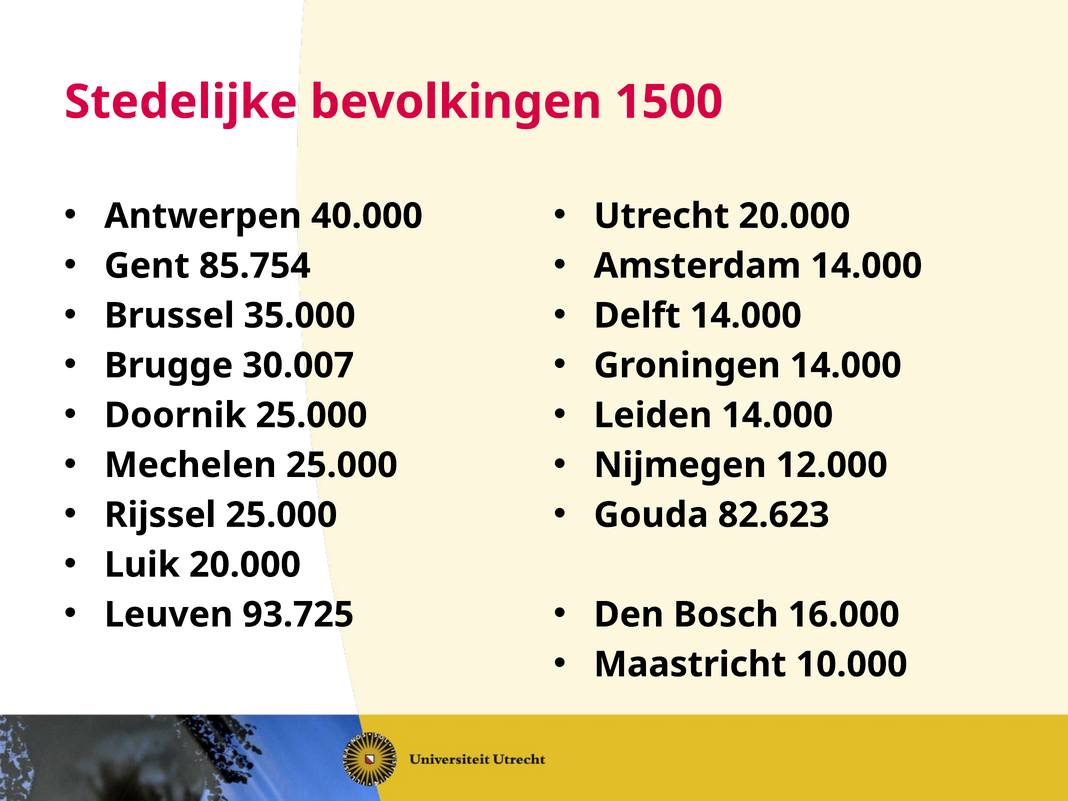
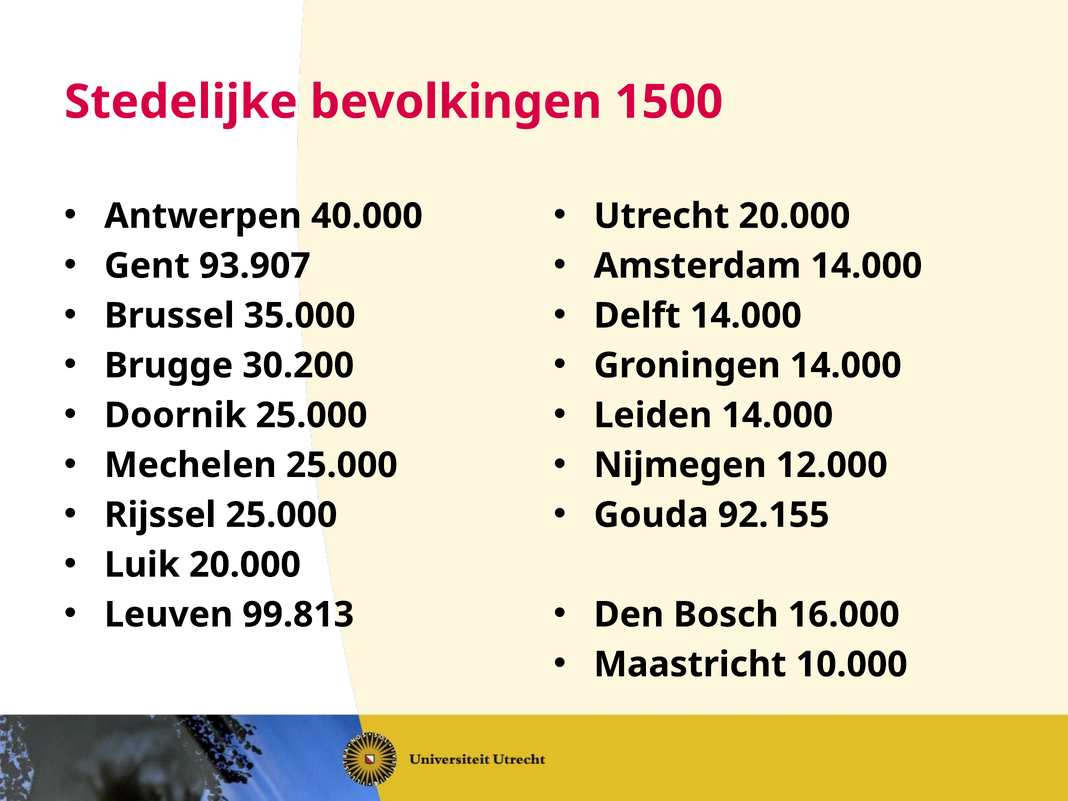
85.754: 85.754 -> 93.907
30.007: 30.007 -> 30.200
82.623: 82.623 -> 92.155
93.725: 93.725 -> 99.813
